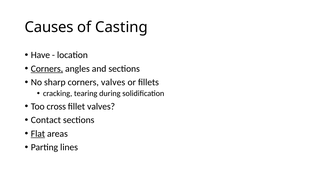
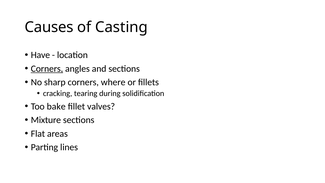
corners valves: valves -> where
cross: cross -> bake
Contact: Contact -> Mixture
Flat underline: present -> none
